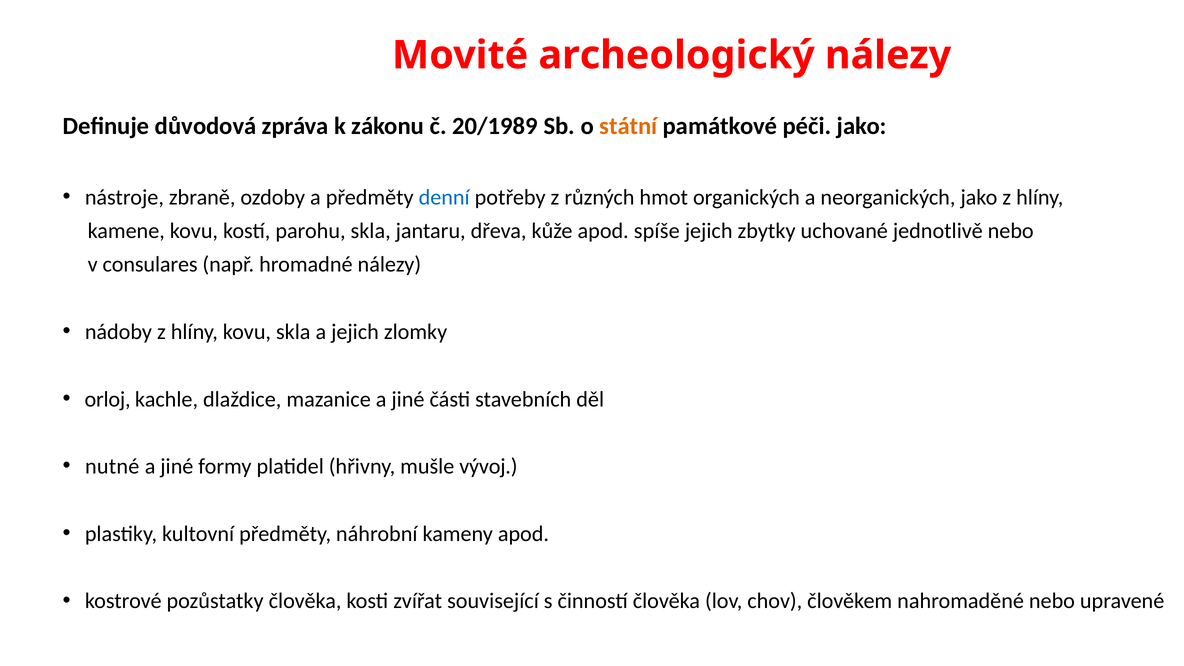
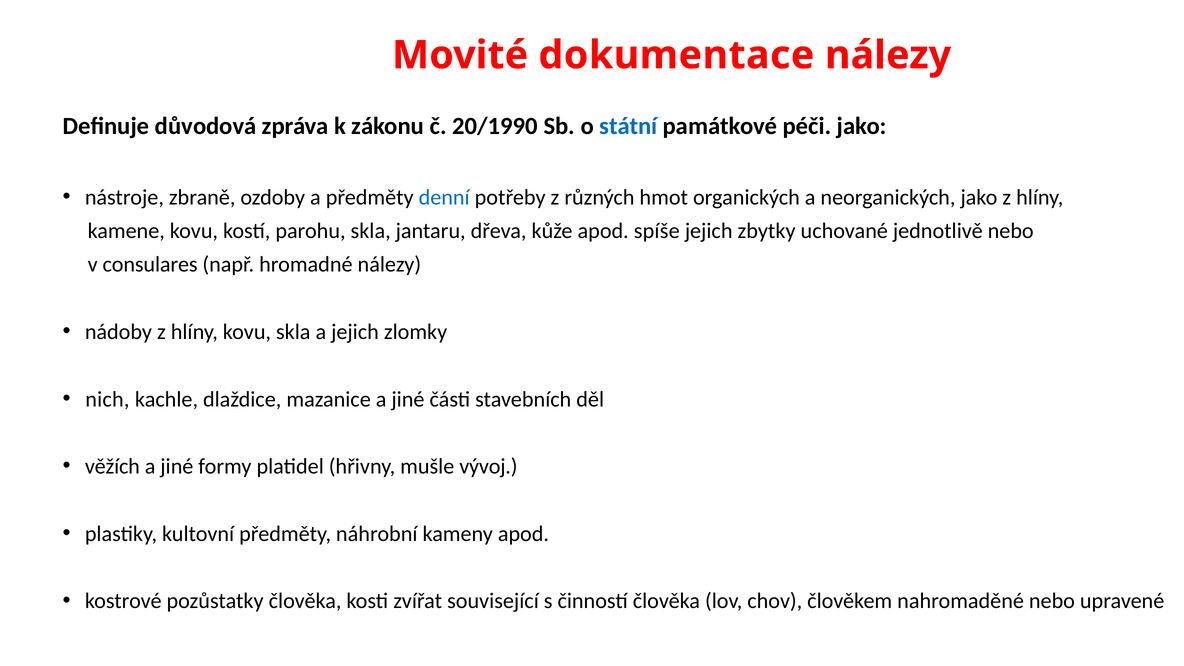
archeologický: archeologický -> dokumentace
20/1989: 20/1989 -> 20/1990
státní colour: orange -> blue
orloj: orloj -> nich
nutné: nutné -> věžích
